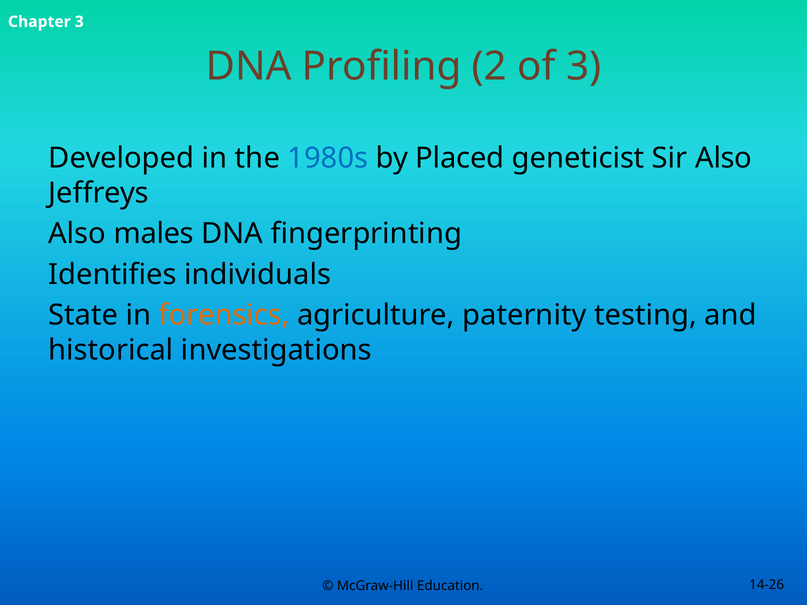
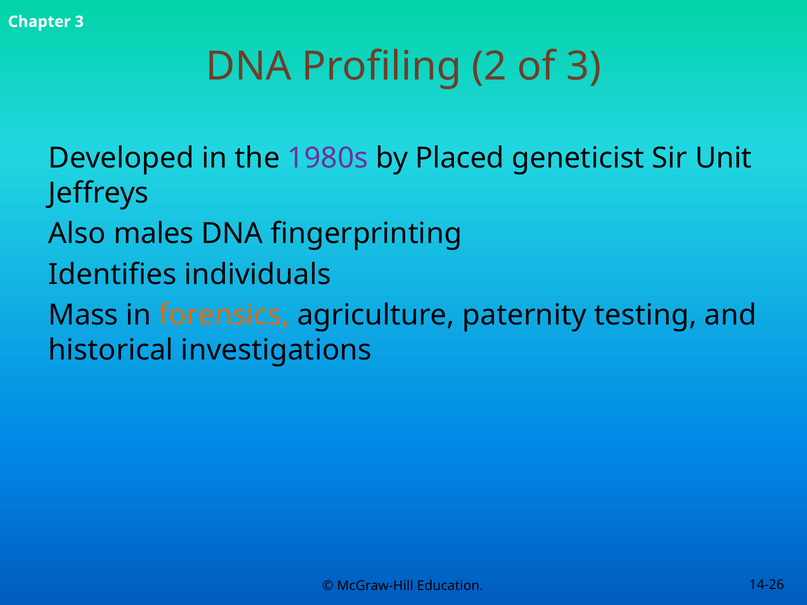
1980s colour: blue -> purple
Sir Also: Also -> Unit
State: State -> Mass
